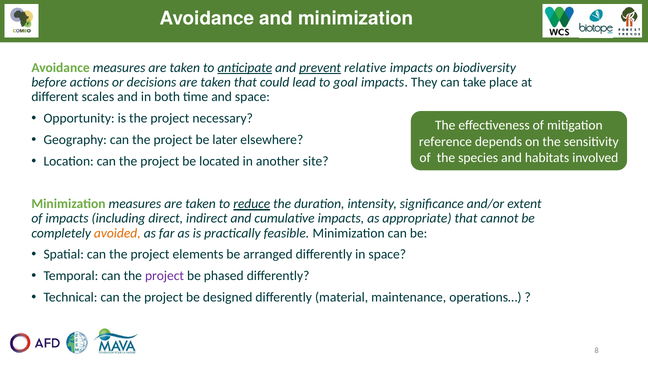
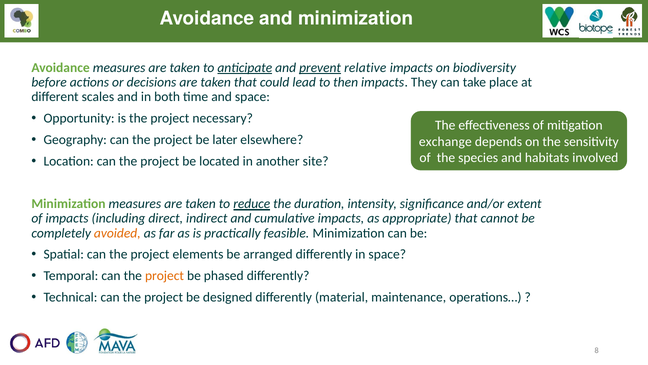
goal: goal -> then
reference: reference -> exchange
project at (164, 275) colour: purple -> orange
